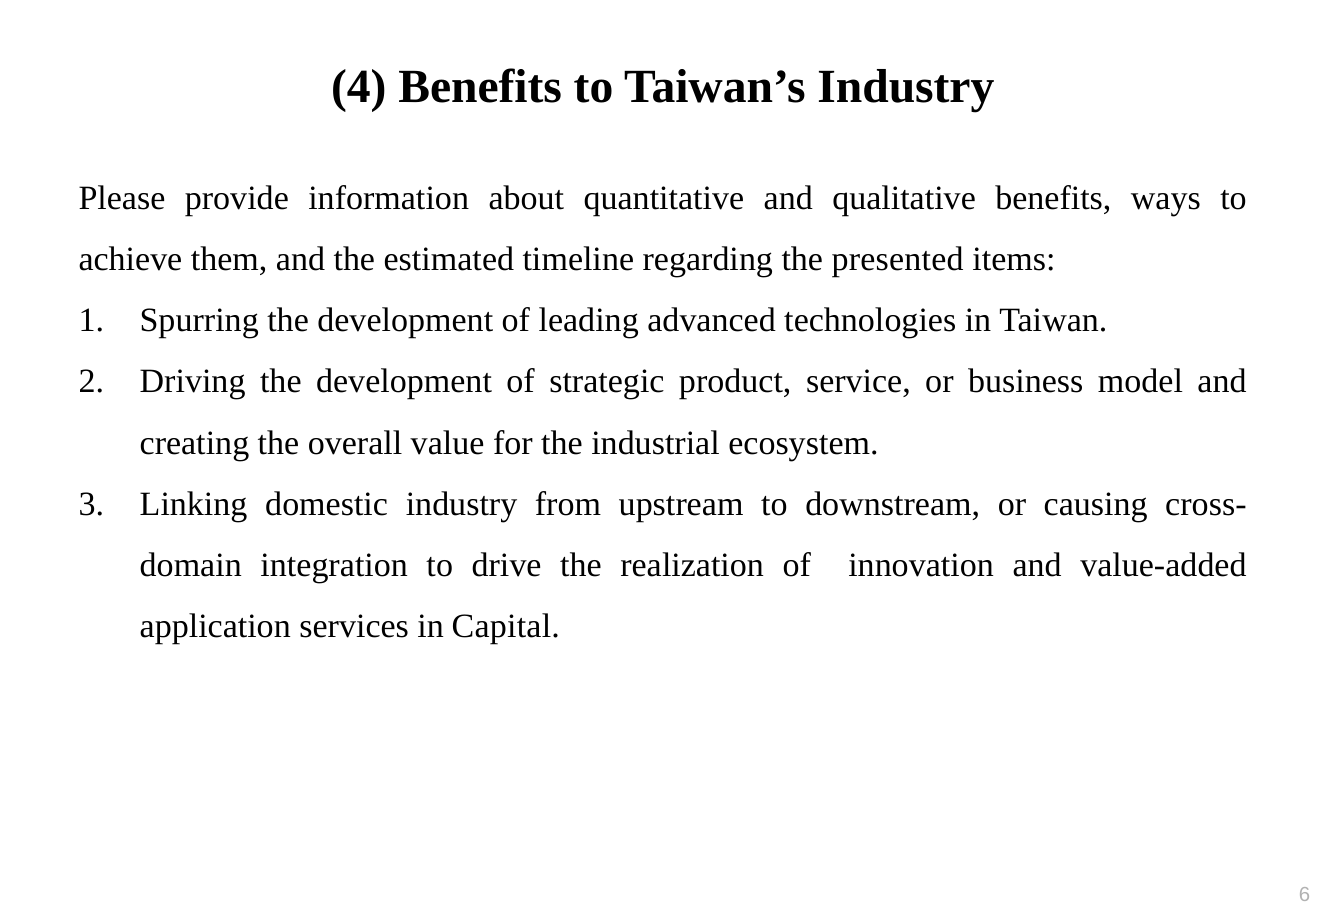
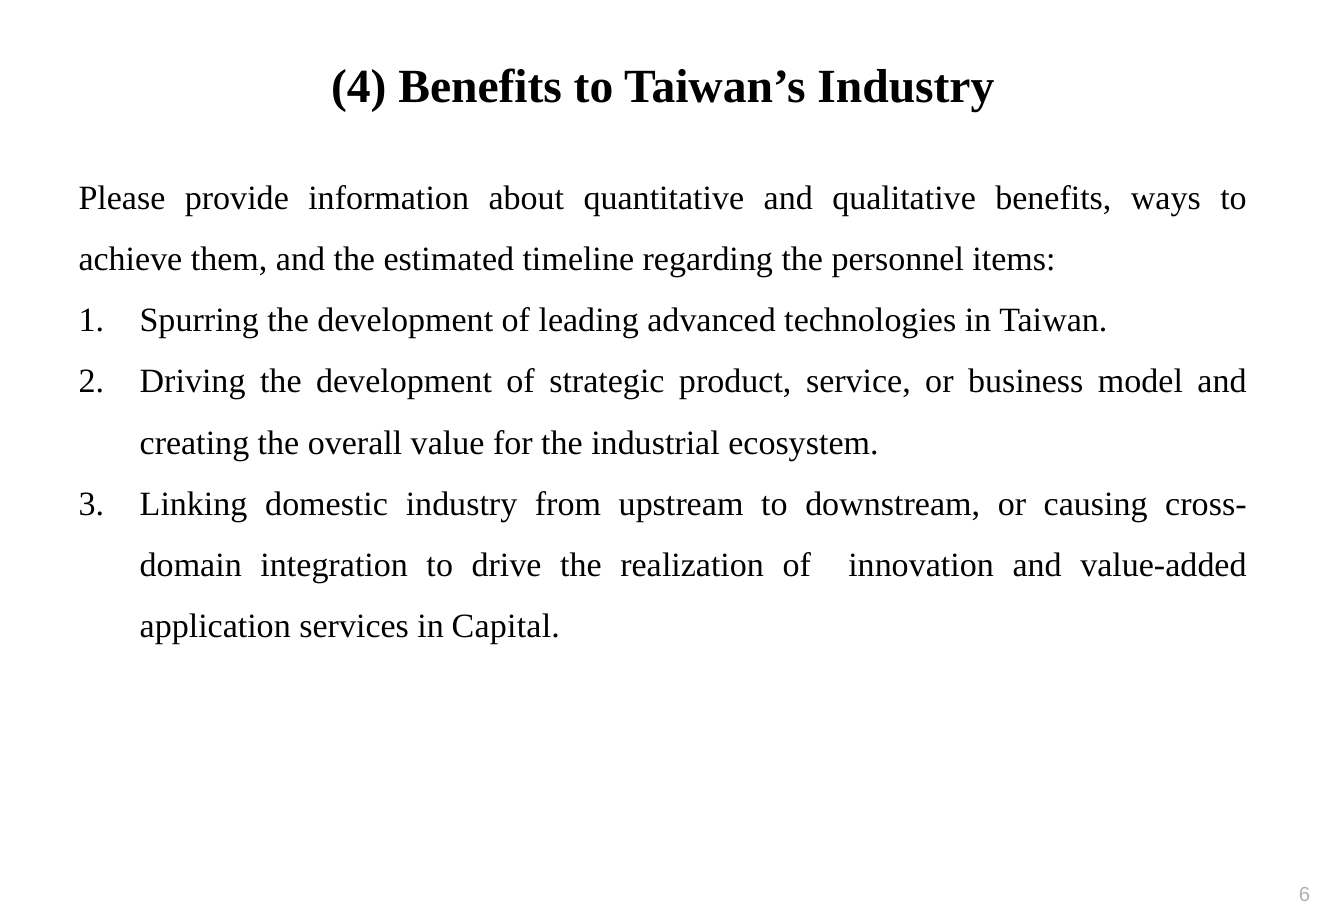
presented: presented -> personnel
